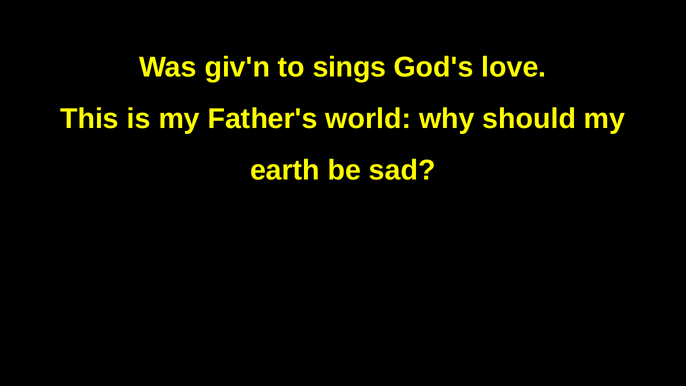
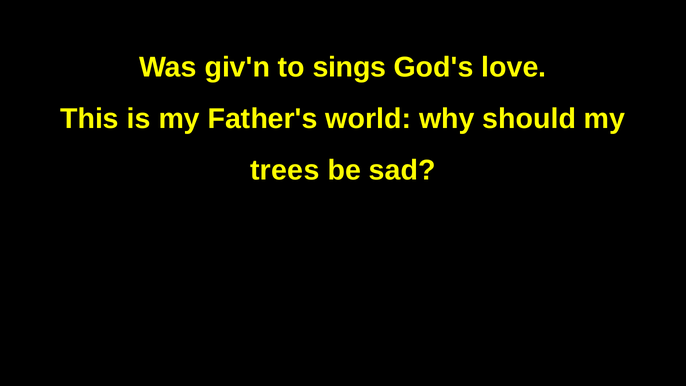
earth: earth -> trees
